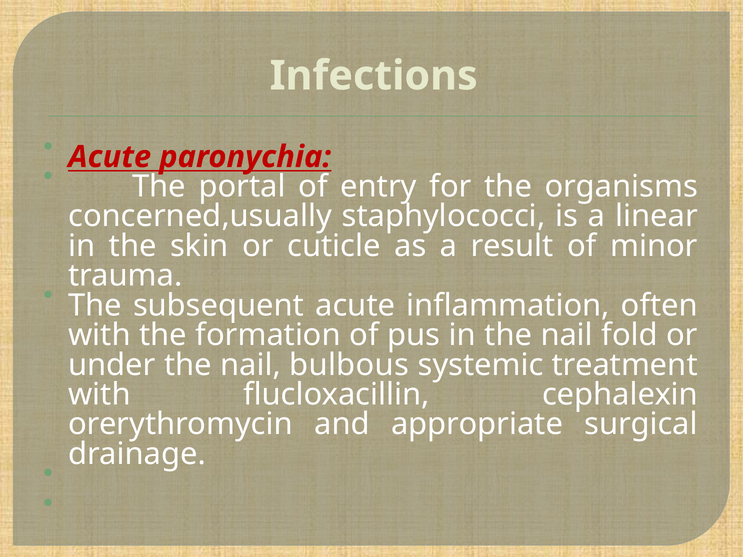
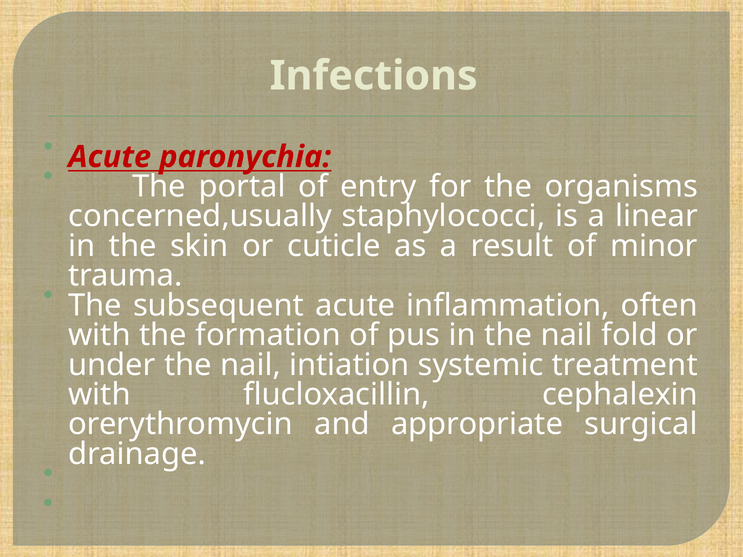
bulbous: bulbous -> intiation
